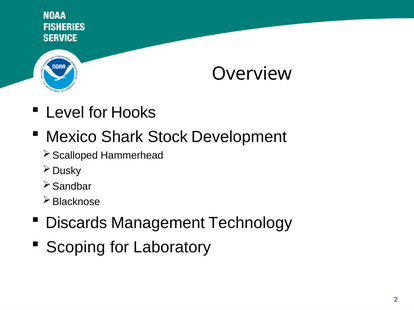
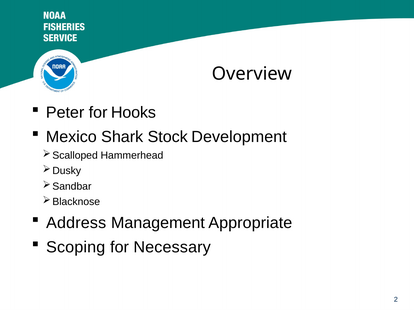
Level: Level -> Peter
Discards: Discards -> Address
Technology: Technology -> Appropriate
Laboratory: Laboratory -> Necessary
